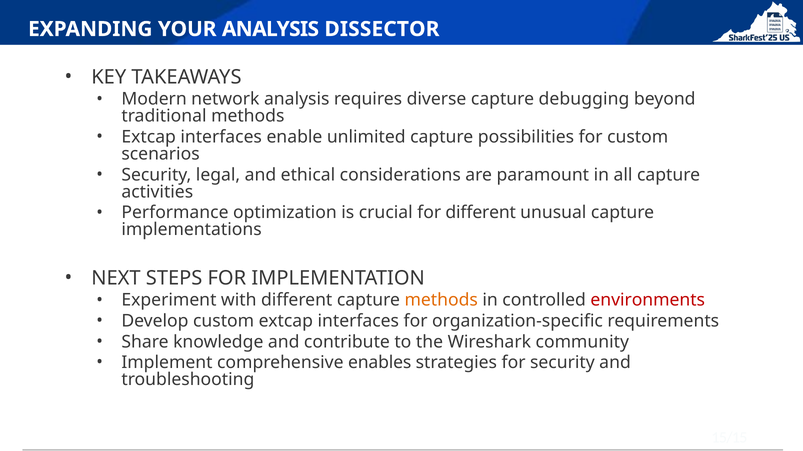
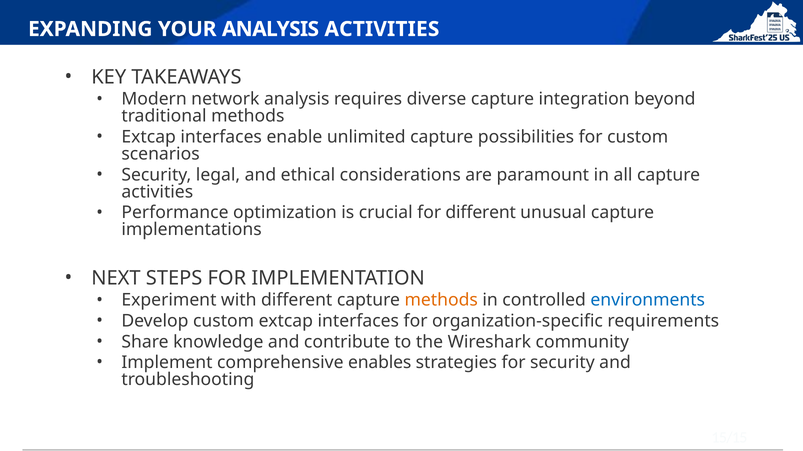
ANALYSIS DISSECTOR: DISSECTOR -> ACTIVITIES
debugging: debugging -> integration
environments colour: red -> blue
